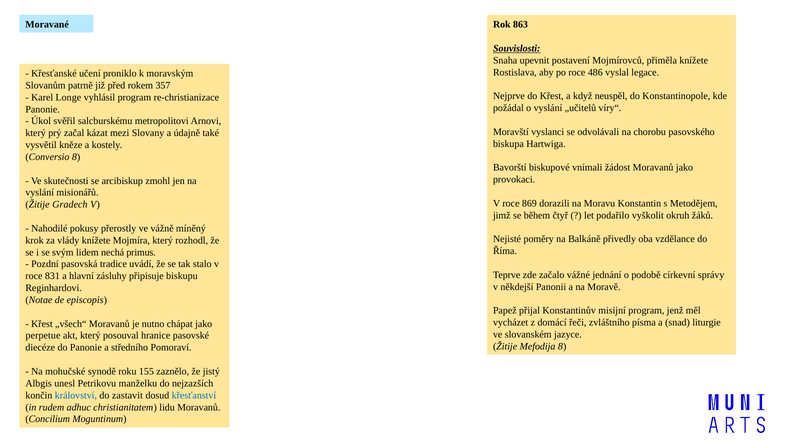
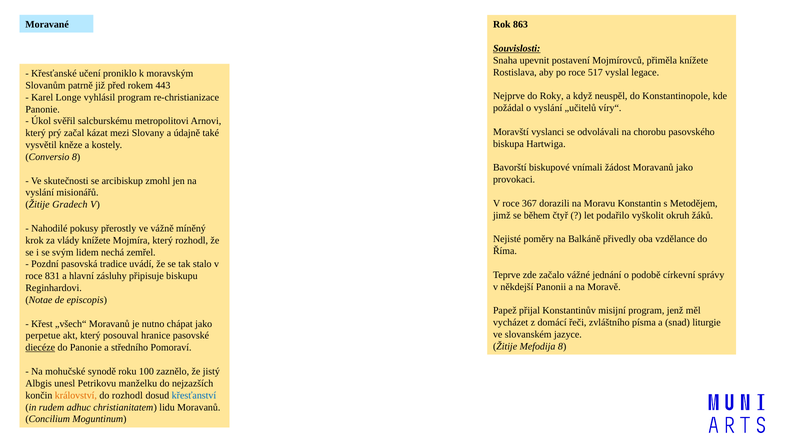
486: 486 -> 517
357: 357 -> 443
do Křest: Křest -> Roky
869: 869 -> 367
primus: primus -> zemřel
diecéze underline: none -> present
155: 155 -> 100
království colour: blue -> orange
do zastavit: zastavit -> rozhodl
